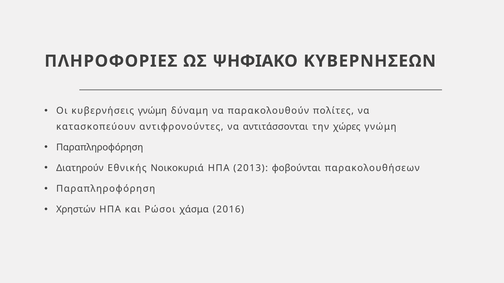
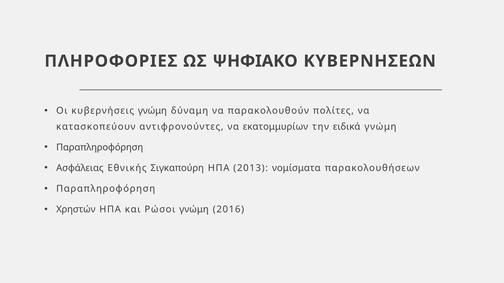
αντιτάσσονται: αντιτάσσονται -> εκατομμυρίων
χώρες: χώρες -> ειδικά
Διατηρούν: Διατηρούν -> Ασφάλειας
Νοικοκυριά: Νοικοκυριά -> Σιγκαπούρη
φοβούνται: φοβούνται -> νομίσματα
Ρώσοι χάσμα: χάσμα -> γνώμη
